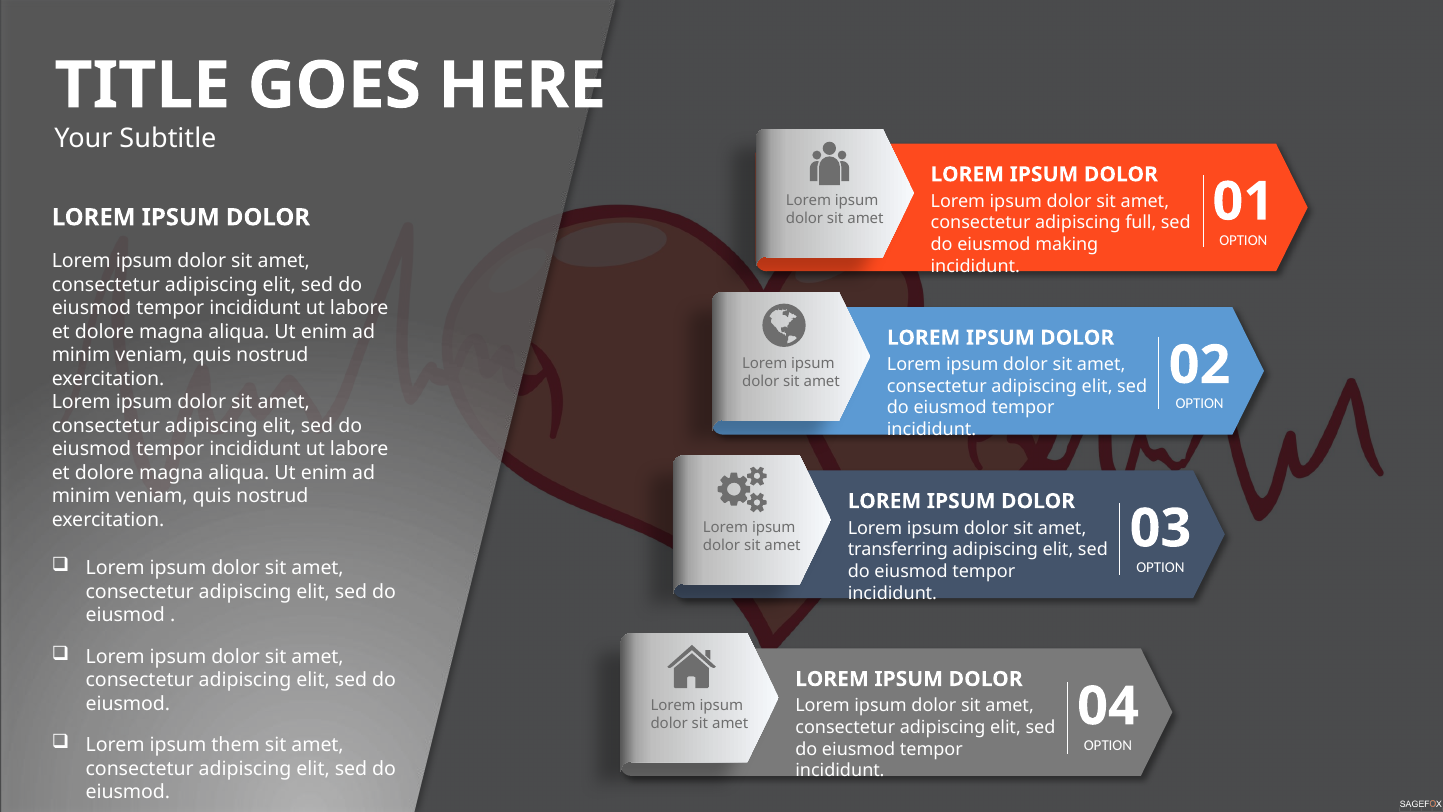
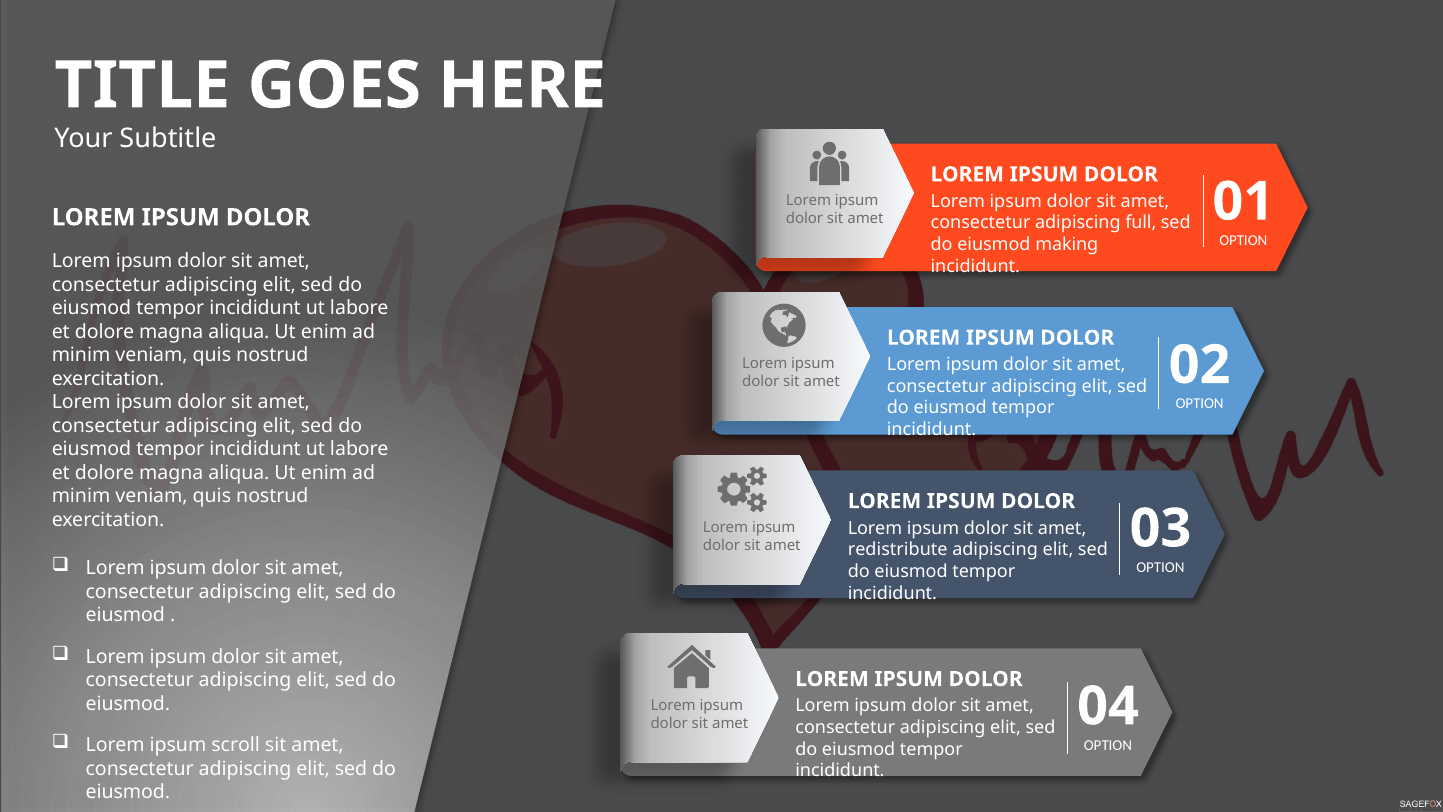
transferring: transferring -> redistribute
them: them -> scroll
